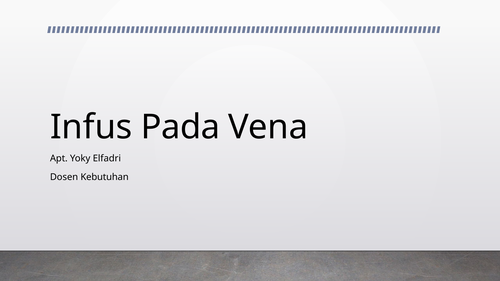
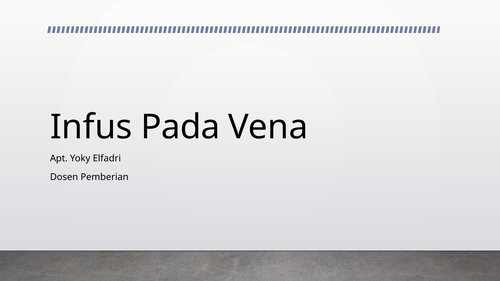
Kebutuhan: Kebutuhan -> Pemberian
